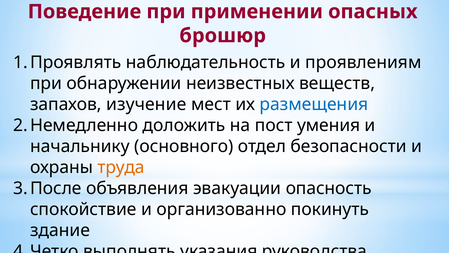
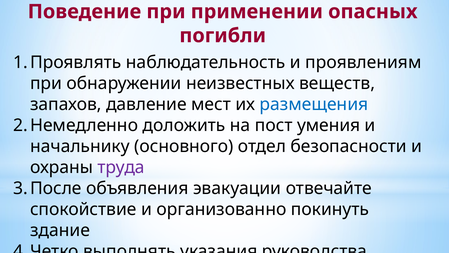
брошюр: брошюр -> погибли
изучение: изучение -> давление
труда colour: orange -> purple
опасность: опасность -> отвечайте
